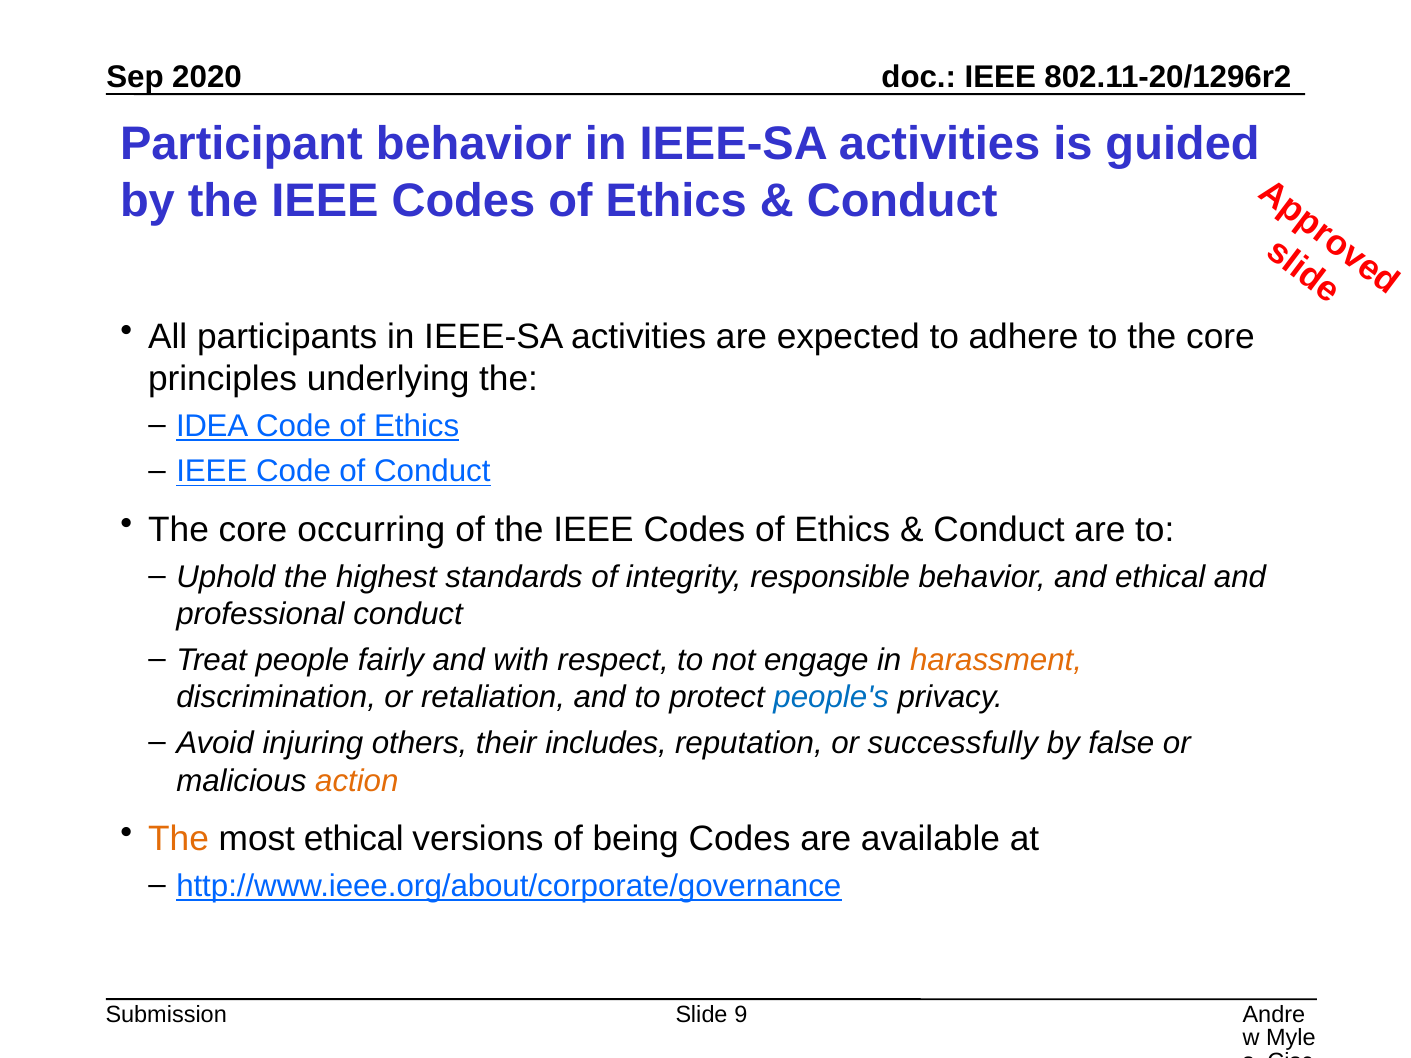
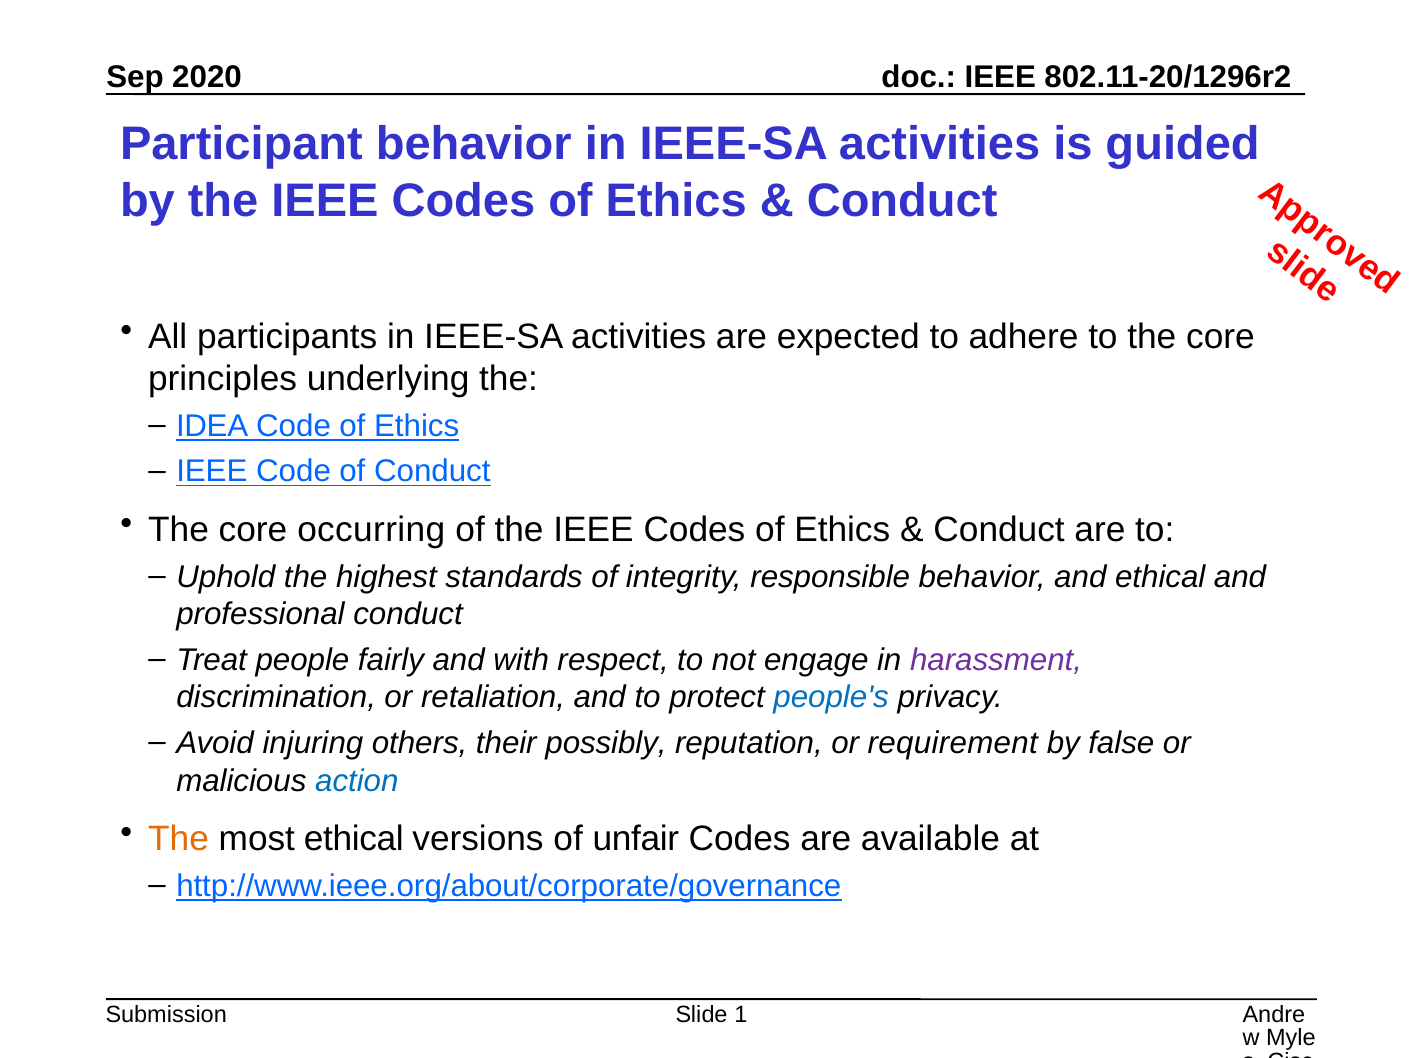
harassment colour: orange -> purple
includes: includes -> possibly
successfully: successfully -> requirement
action colour: orange -> blue
being: being -> unfair
9: 9 -> 1
